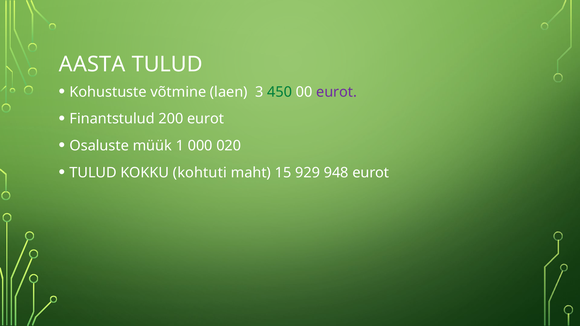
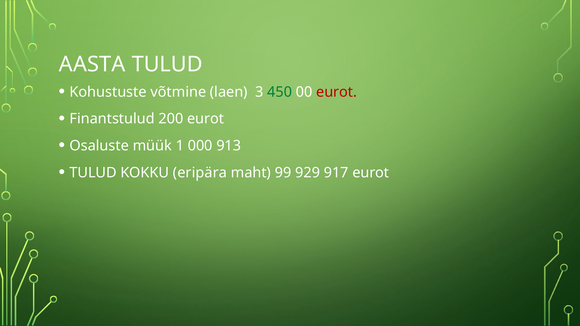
eurot at (337, 92) colour: purple -> red
020: 020 -> 913
kohtuti: kohtuti -> eripära
15: 15 -> 99
948: 948 -> 917
